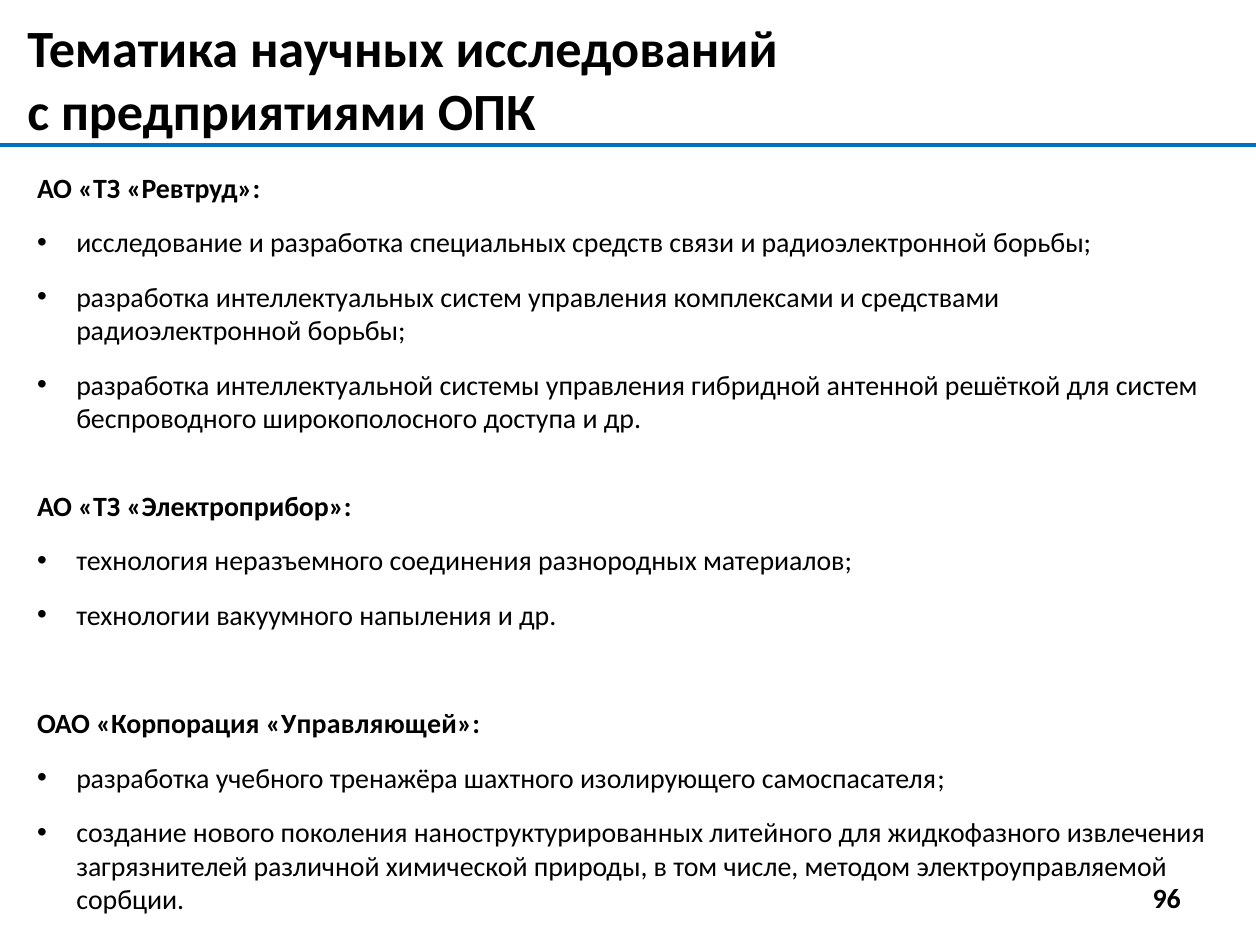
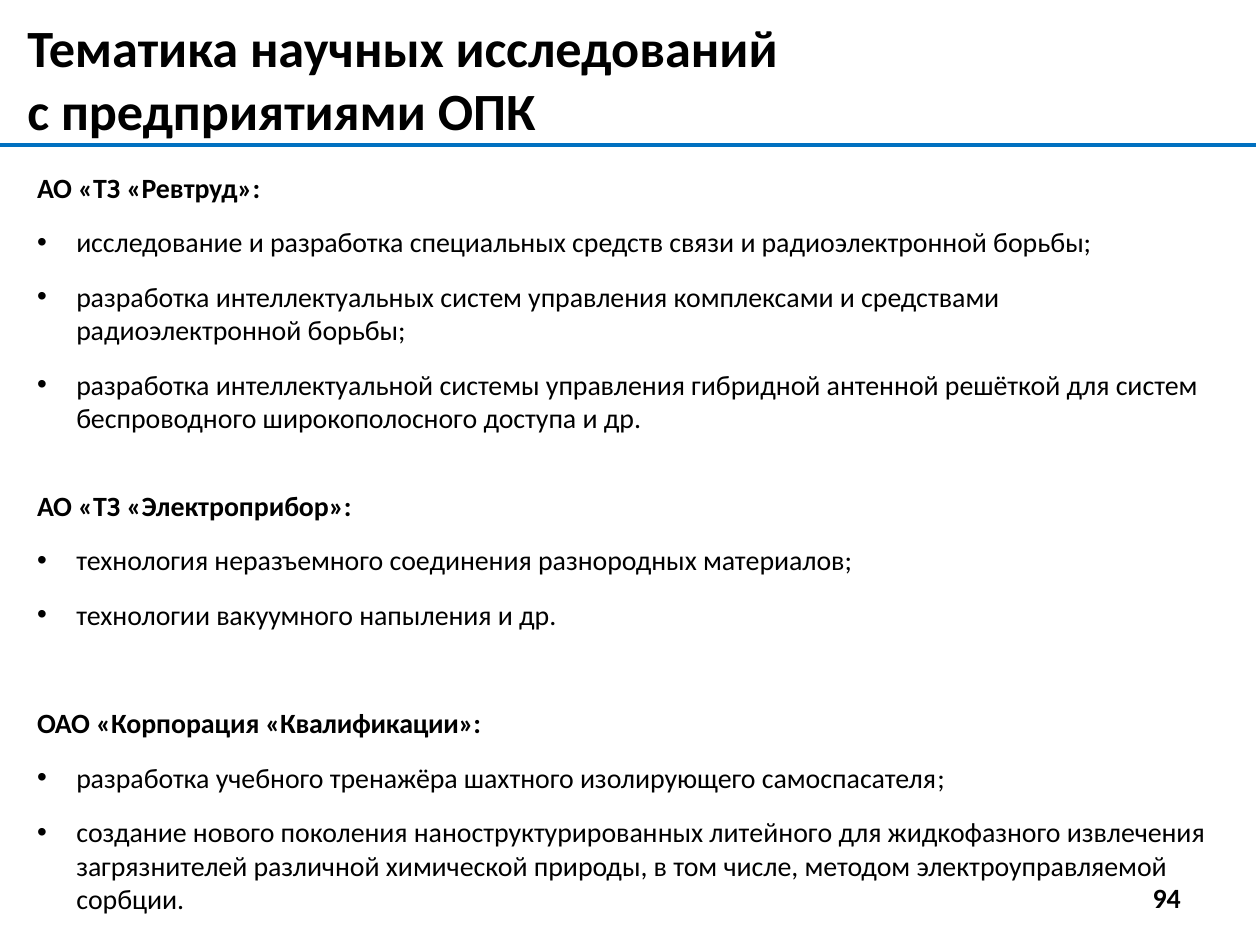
Управляющей: Управляющей -> Квалификации
96: 96 -> 94
